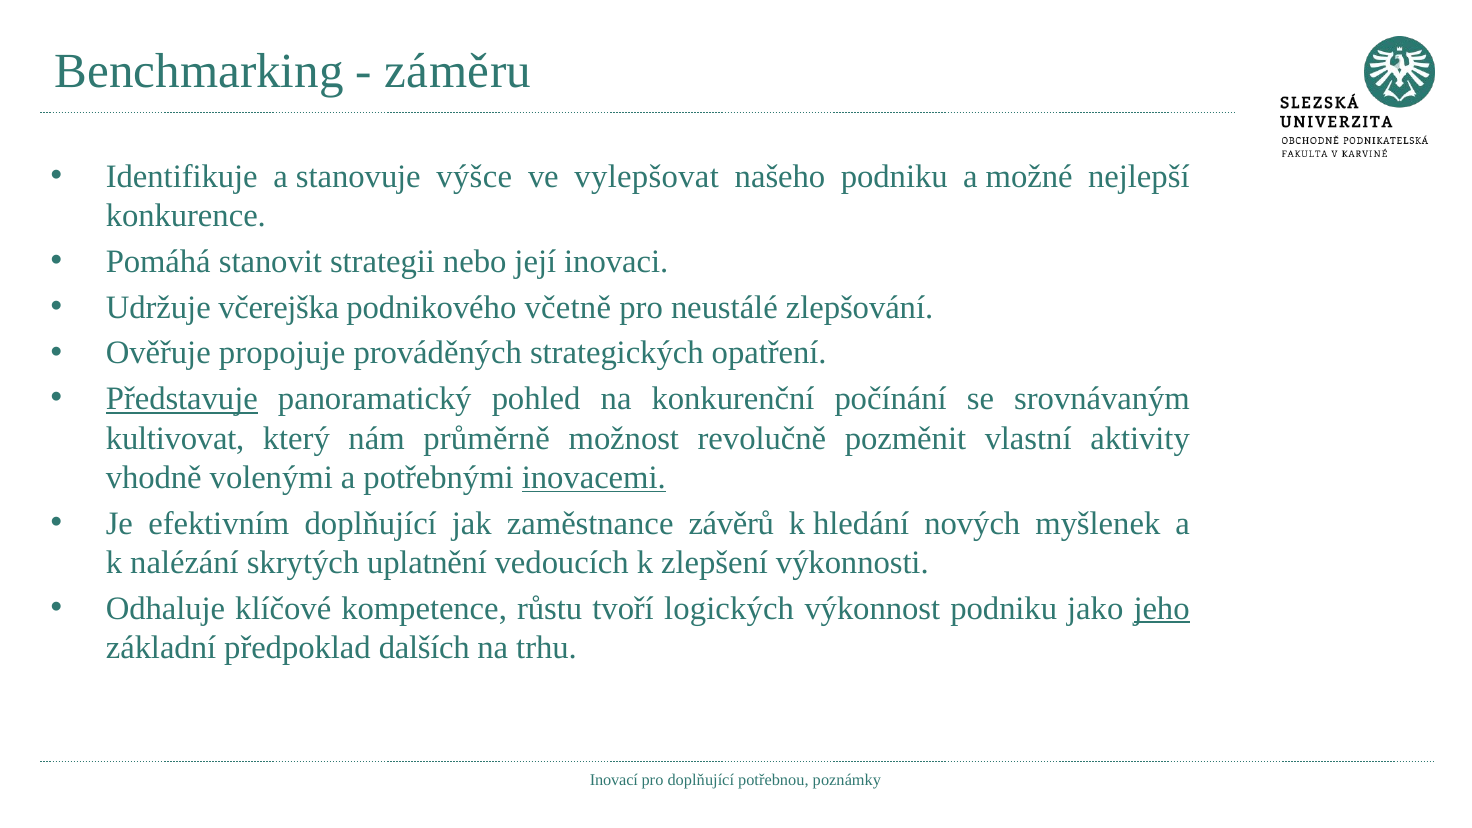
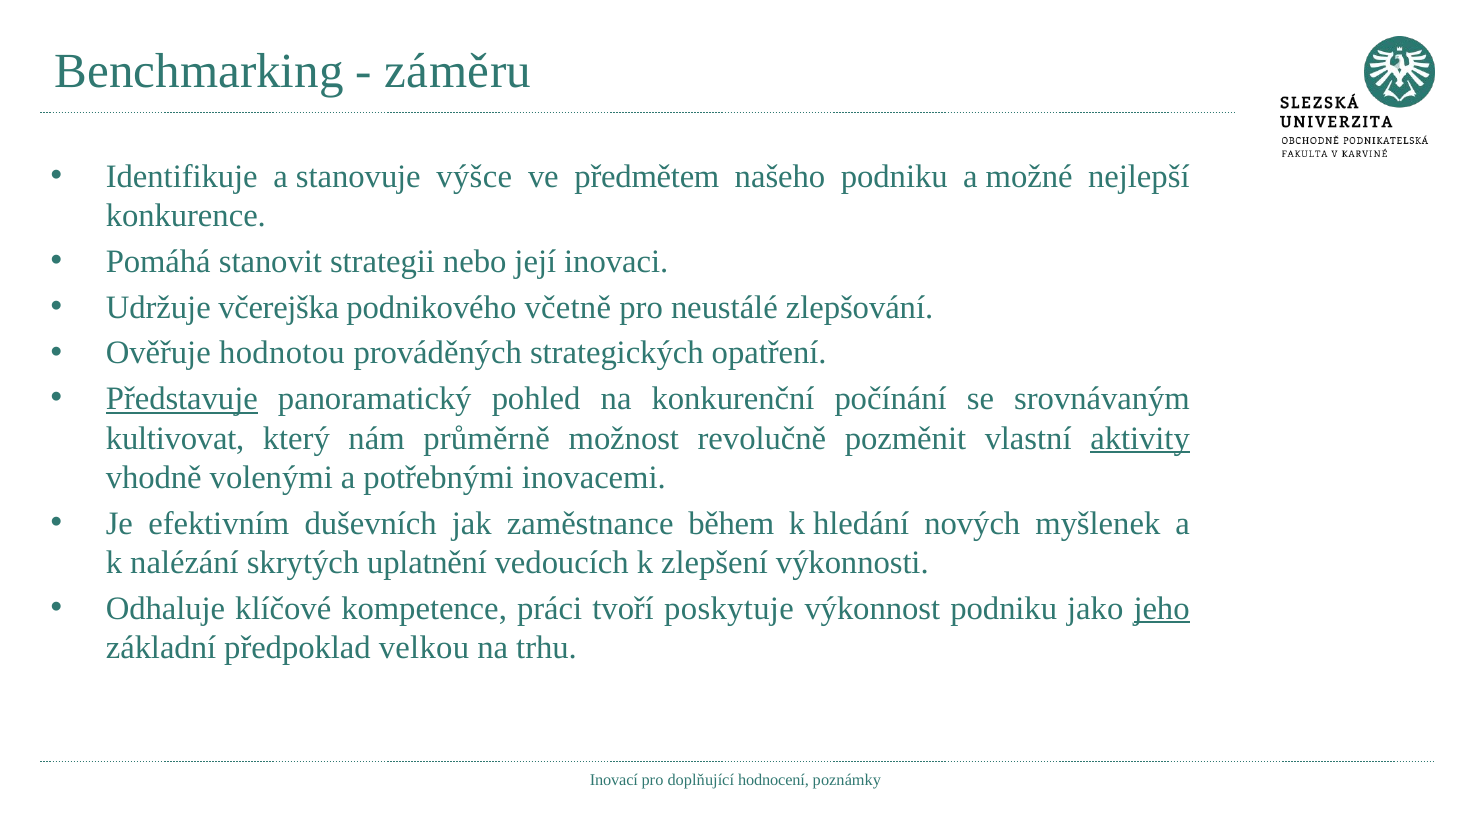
vylepšovat: vylepšovat -> předmětem
propojuje: propojuje -> hodnotou
aktivity underline: none -> present
inovacemi underline: present -> none
efektivním doplňující: doplňující -> duševních
závěrů: závěrů -> během
růstu: růstu -> práci
logických: logických -> poskytuje
dalších: dalších -> velkou
potřebnou: potřebnou -> hodnocení
